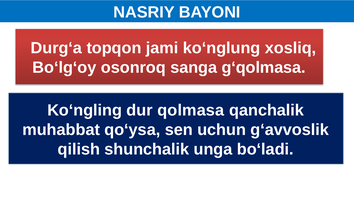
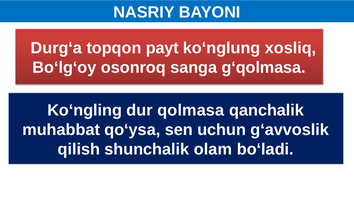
jami: jami -> payt
unga: unga -> olam
